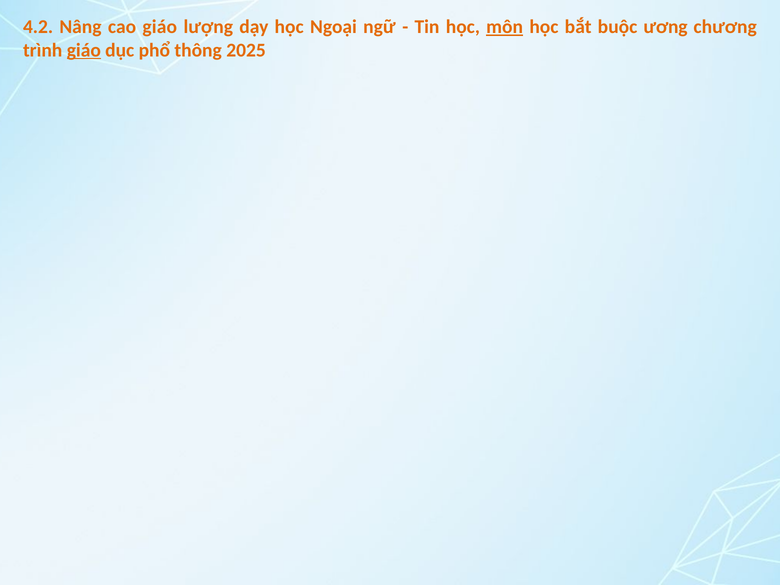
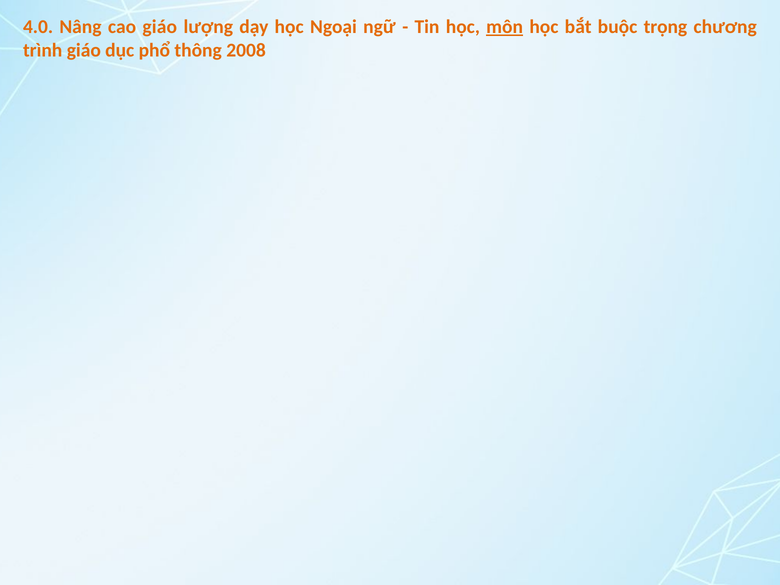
4.2: 4.2 -> 4.0
ương: ương -> trọng
giáo at (84, 50) underline: present -> none
2025: 2025 -> 2008
